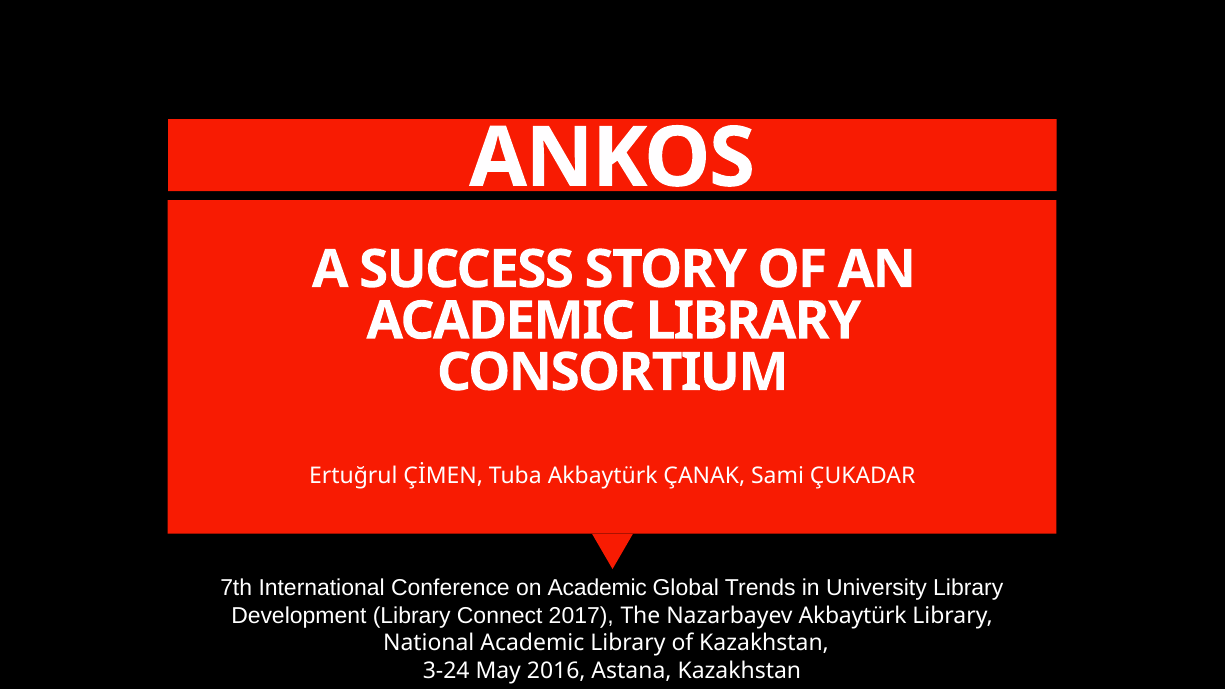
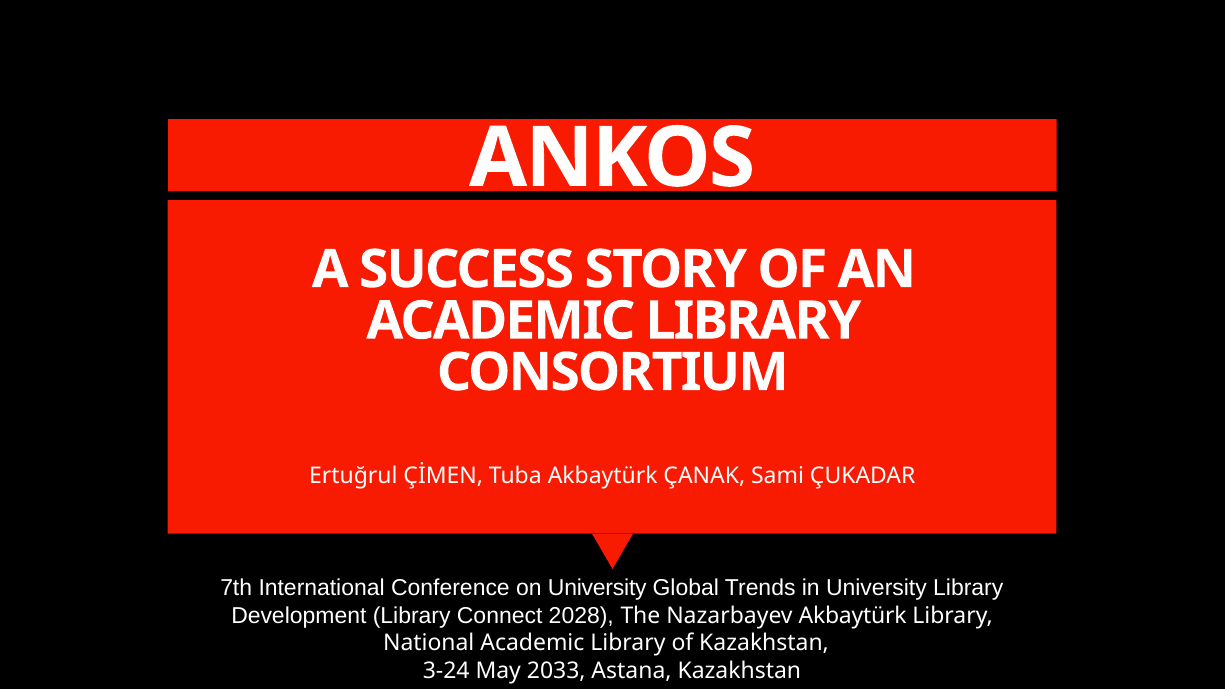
on Academic: Academic -> University
2017: 2017 -> 2028
2016: 2016 -> 2033
